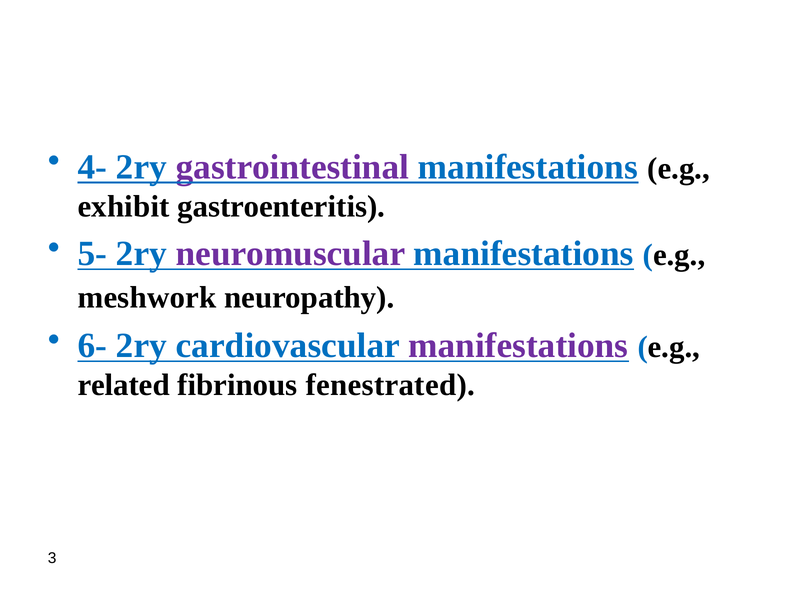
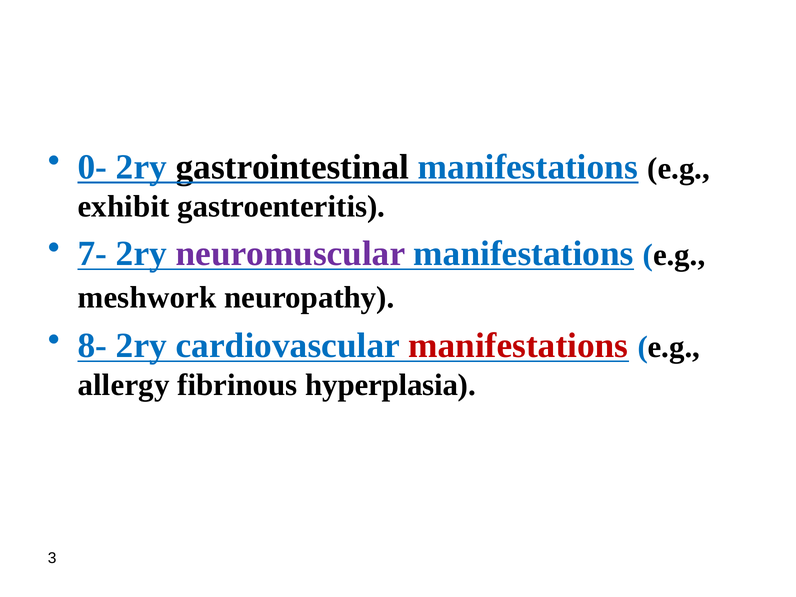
4-: 4- -> 0-
gastrointestinal colour: purple -> black
5-: 5- -> 7-
6-: 6- -> 8-
manifestations at (518, 346) colour: purple -> red
related: related -> allergy
fenestrated: fenestrated -> hyperplasia
